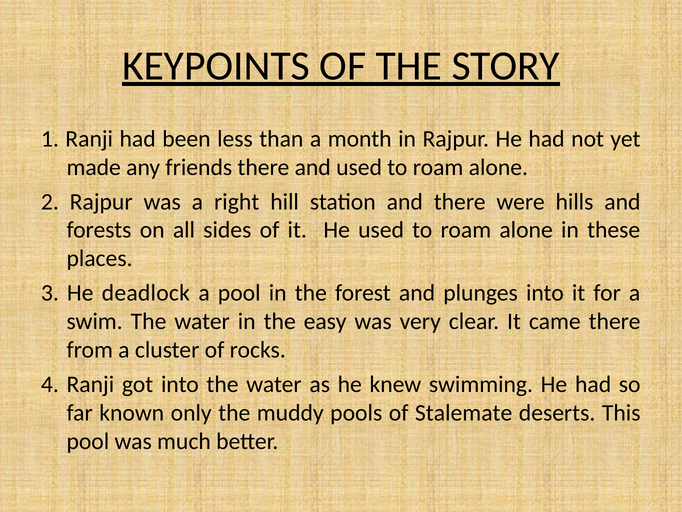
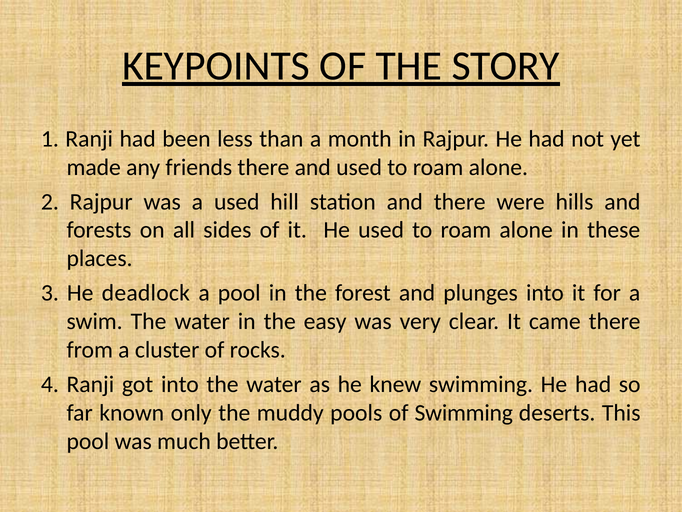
a right: right -> used
of Stalemate: Stalemate -> Swimming
